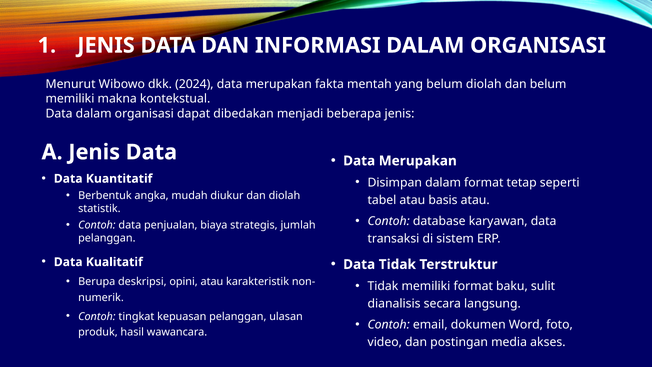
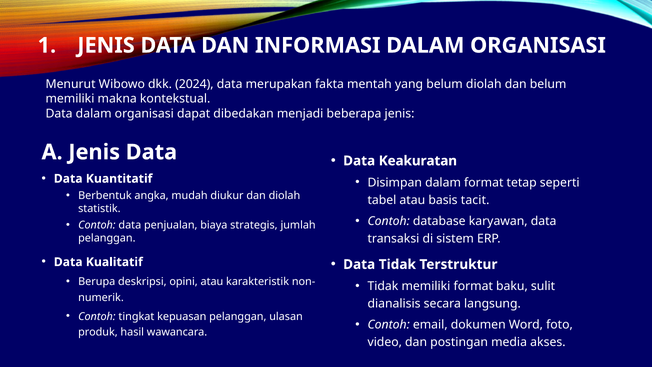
Merupakan at (418, 161): Merupakan -> Keakuratan
basis atau: atau -> tacit
